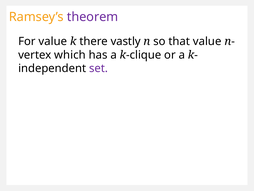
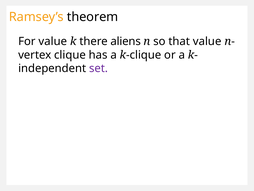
theorem colour: purple -> black
vastly: vastly -> aliens
which: which -> clique
